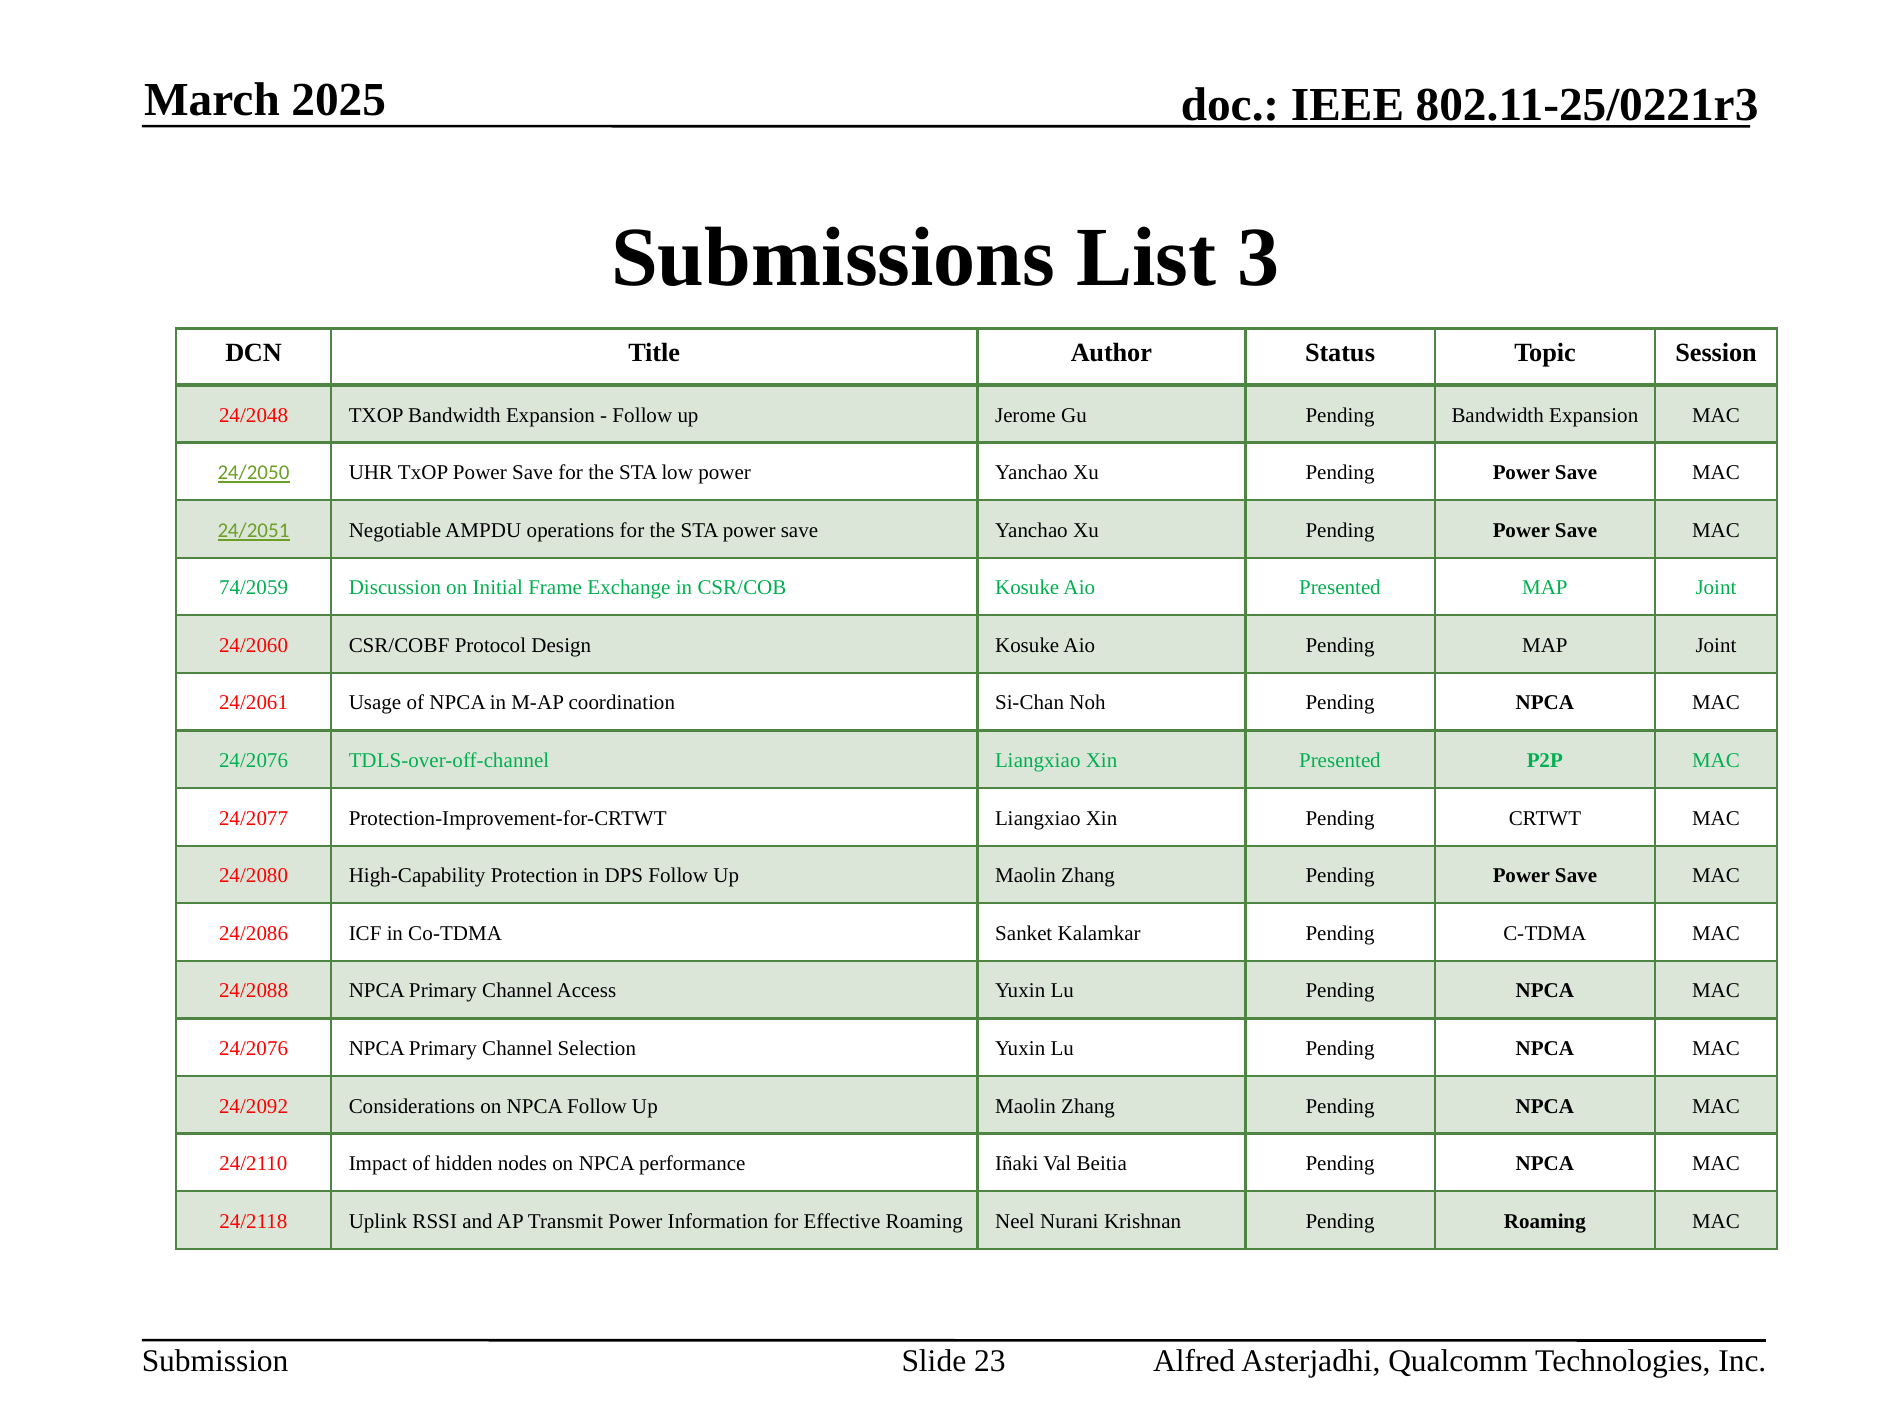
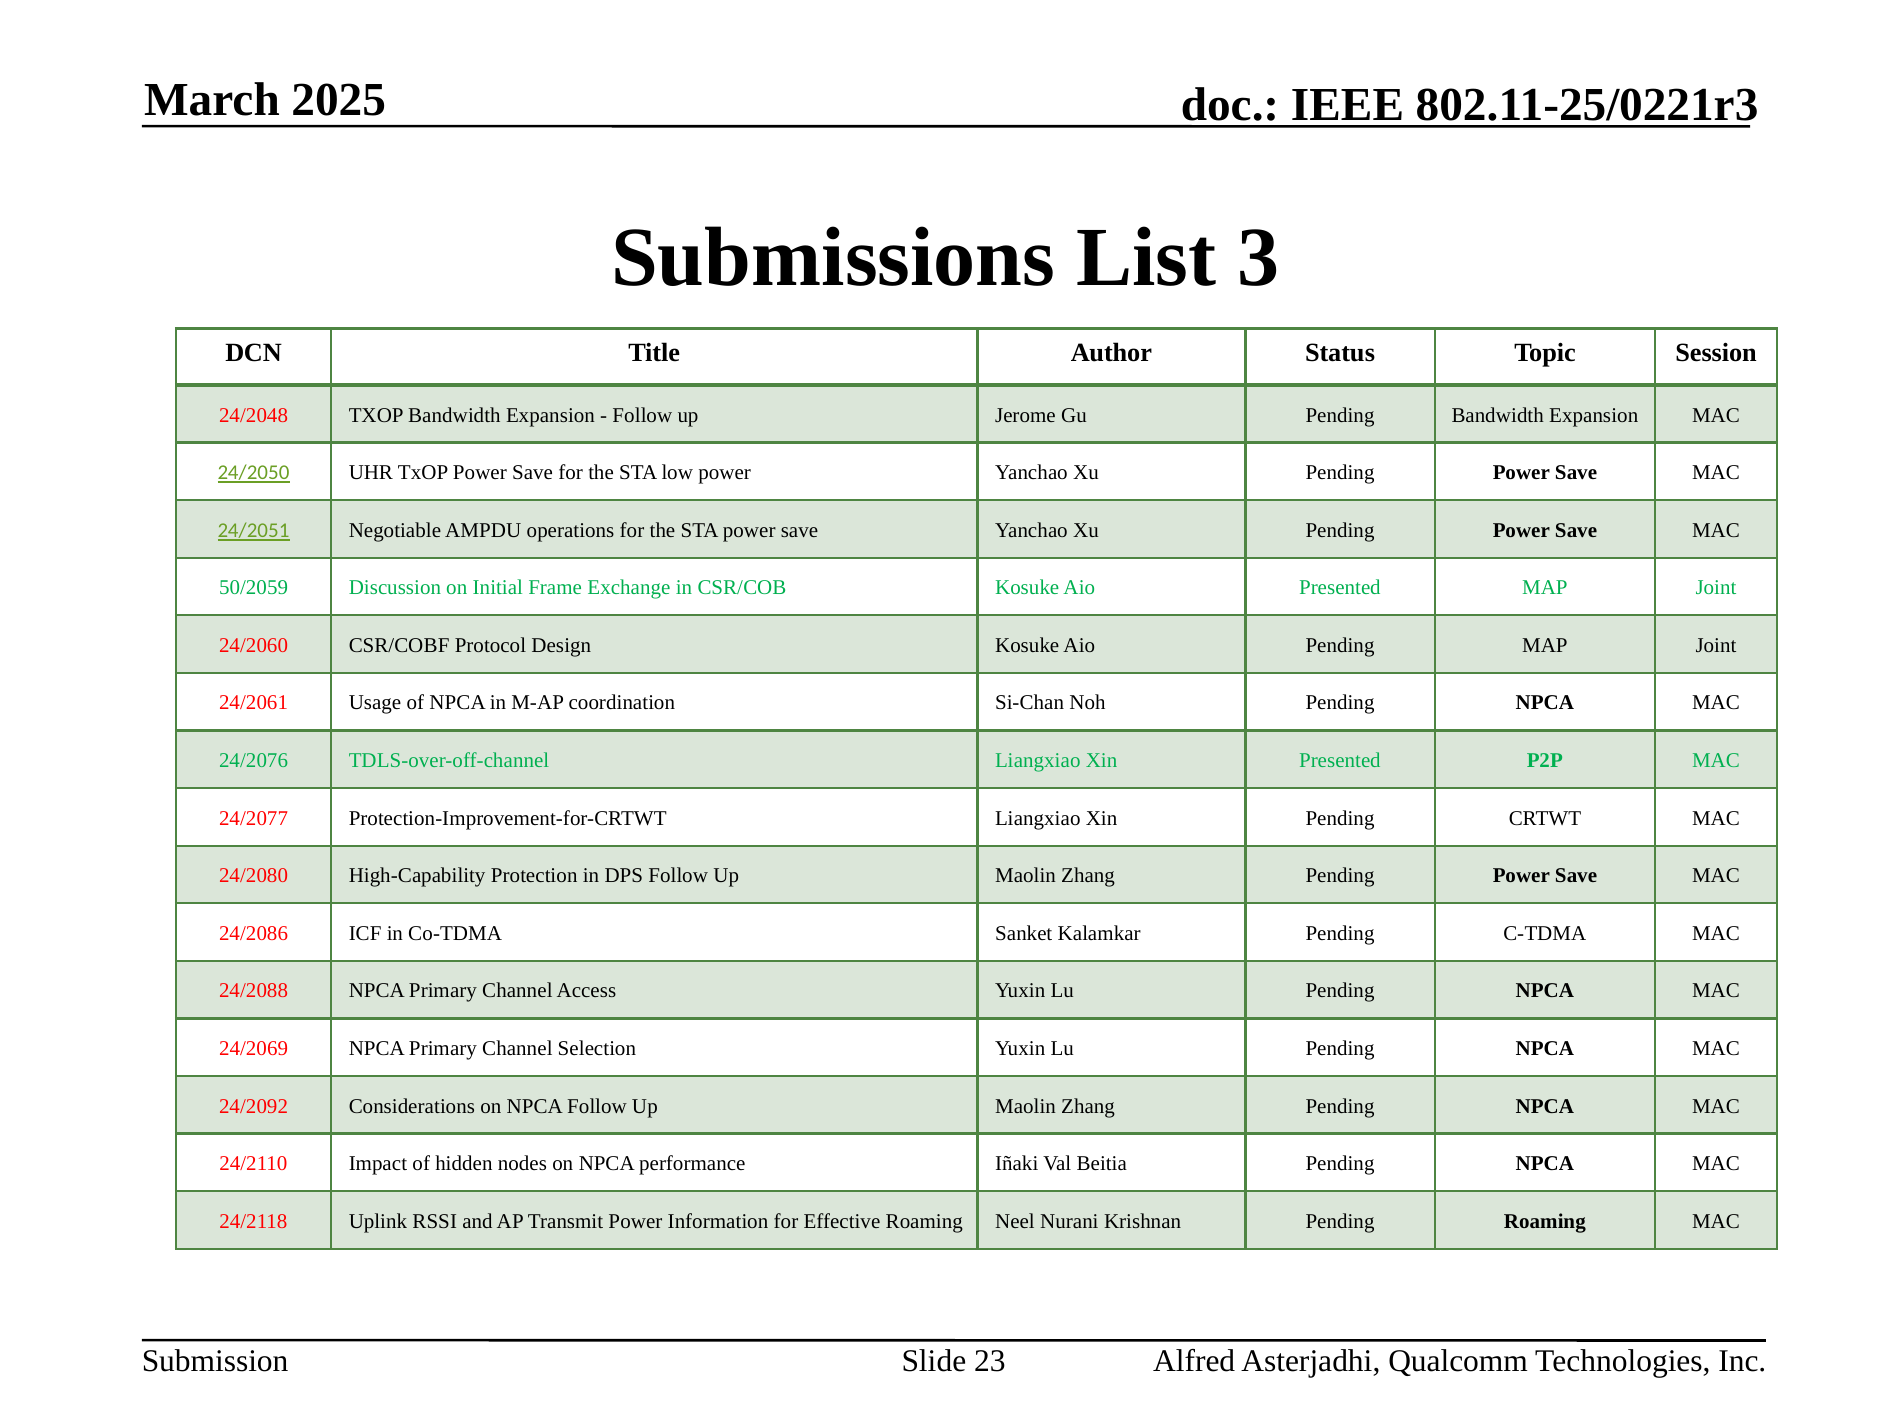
74/2059: 74/2059 -> 50/2059
24/2076 at (254, 1048): 24/2076 -> 24/2069
